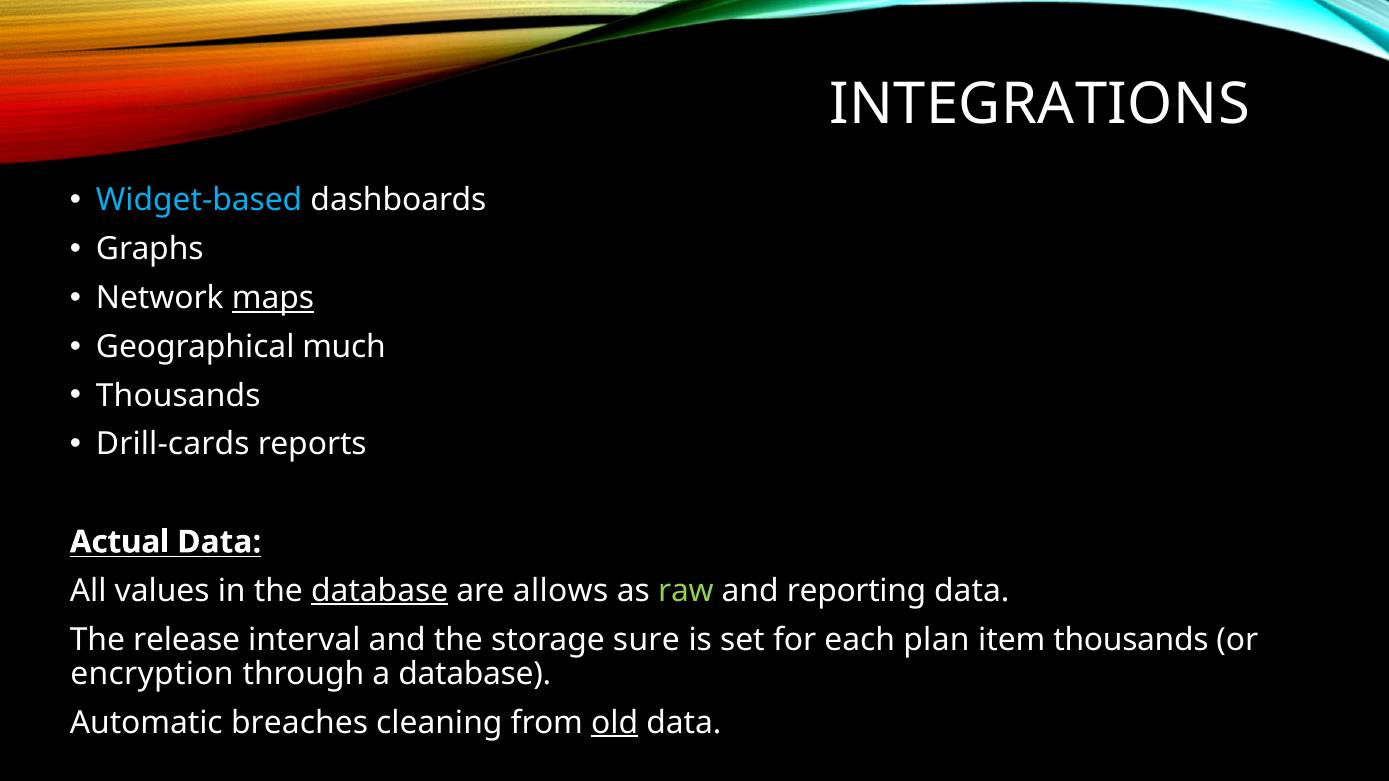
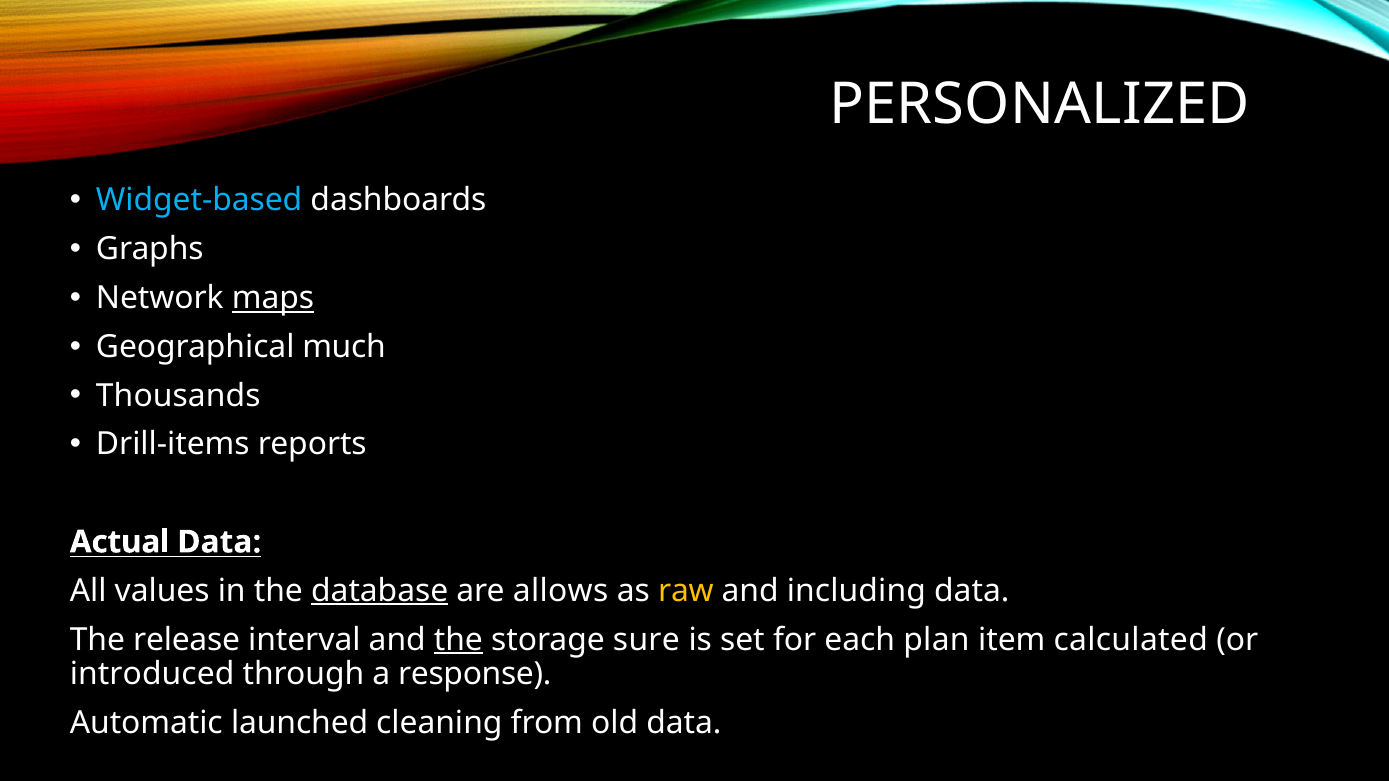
INTEGRATIONS: INTEGRATIONS -> PERSONALIZED
Drill-cards: Drill-cards -> Drill-items
raw colour: light green -> yellow
reporting: reporting -> including
the at (458, 640) underline: none -> present
item thousands: thousands -> calculated
encryption: encryption -> introduced
a database: database -> response
breaches: breaches -> launched
old underline: present -> none
